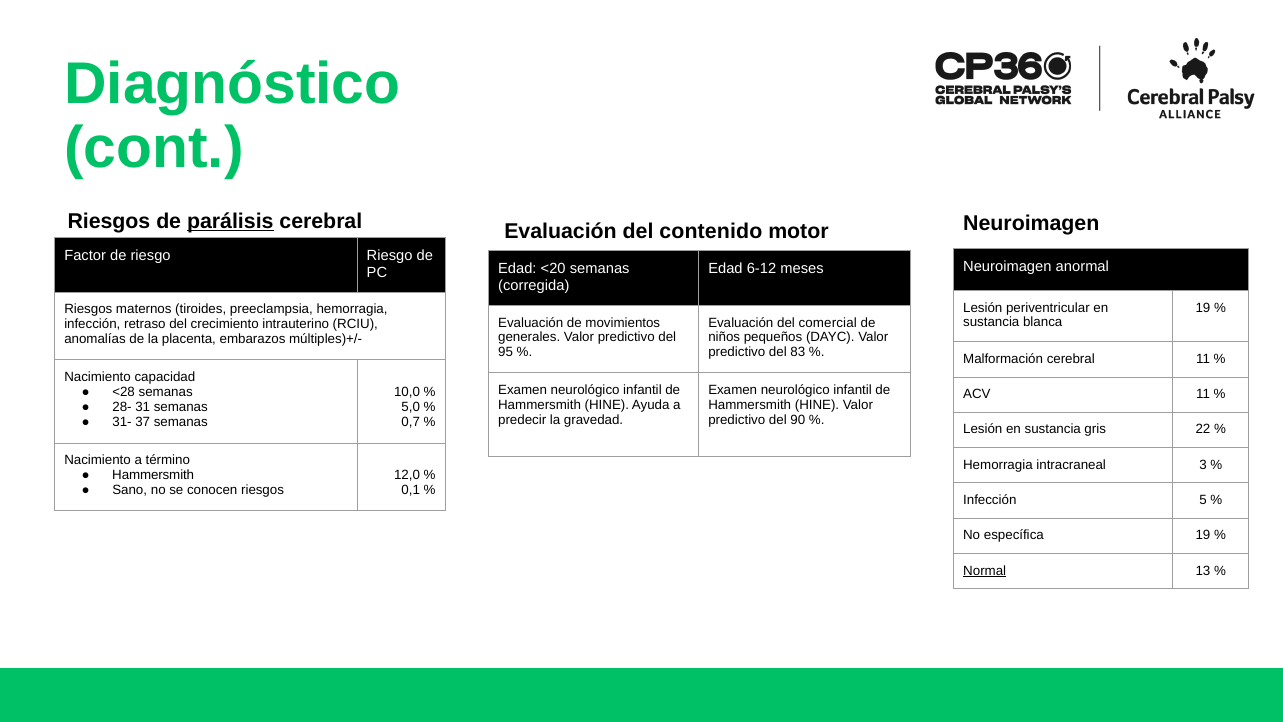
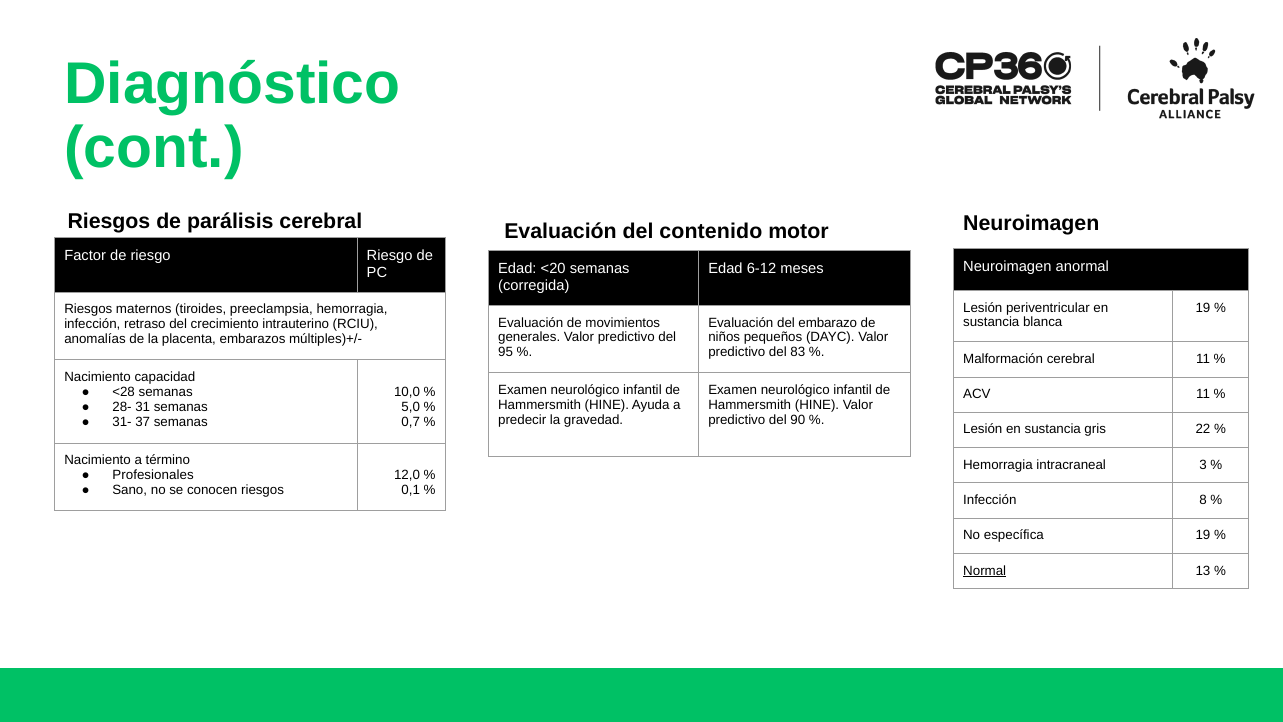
parálisis underline: present -> none
comercial: comercial -> embarazo
Hammersmith at (153, 475): Hammersmith -> Profesionales
5: 5 -> 8
